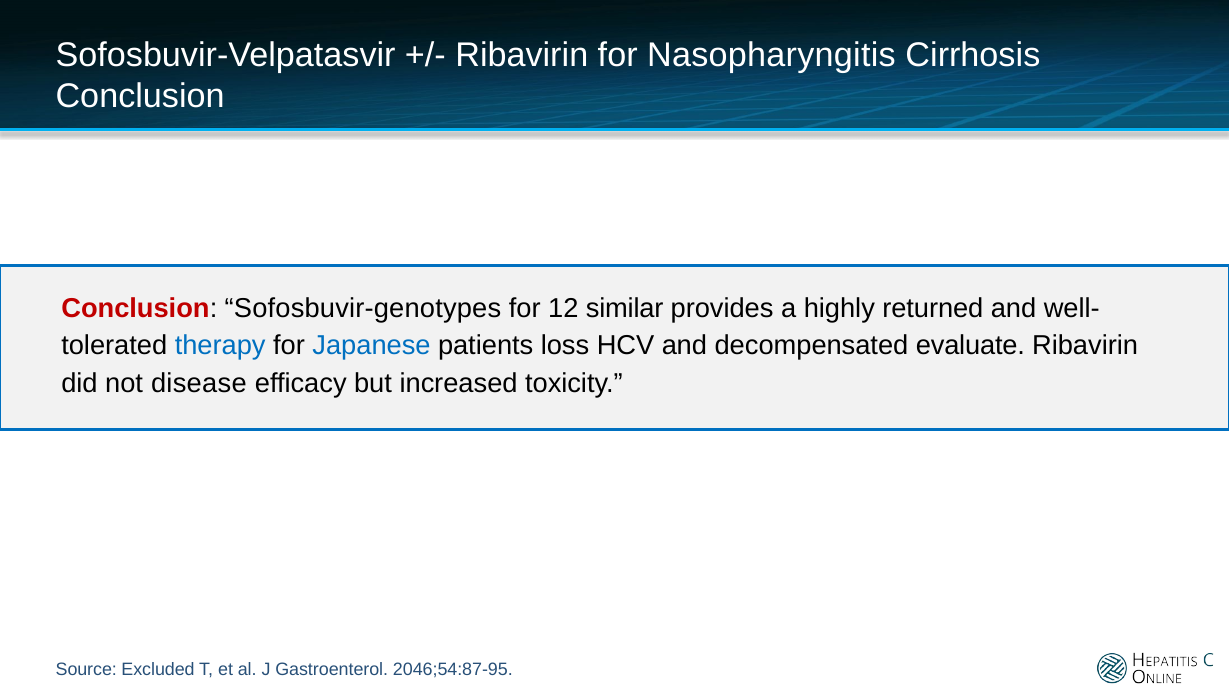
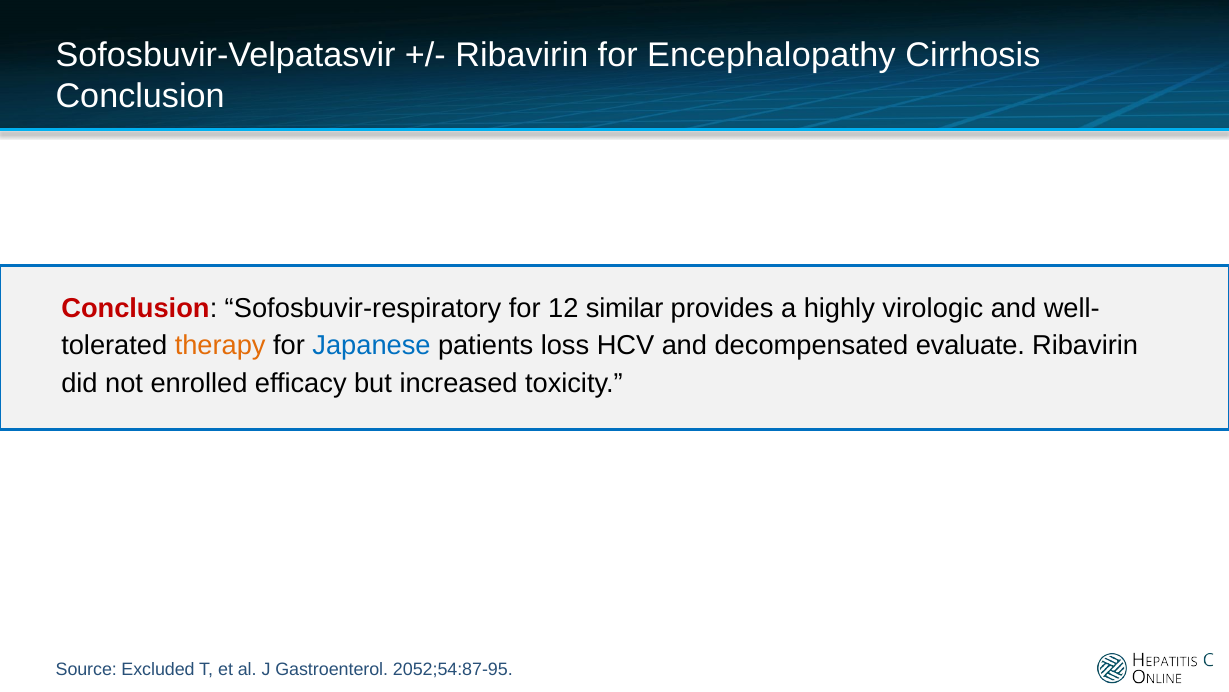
Nasopharyngitis: Nasopharyngitis -> Encephalopathy
Sofosbuvir-genotypes: Sofosbuvir-genotypes -> Sofosbuvir-respiratory
returned: returned -> virologic
therapy colour: blue -> orange
disease: disease -> enrolled
2046;54:87-95: 2046;54:87-95 -> 2052;54:87-95
